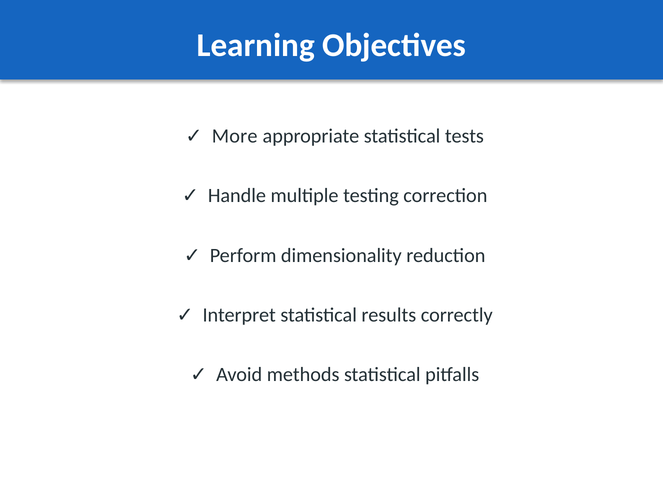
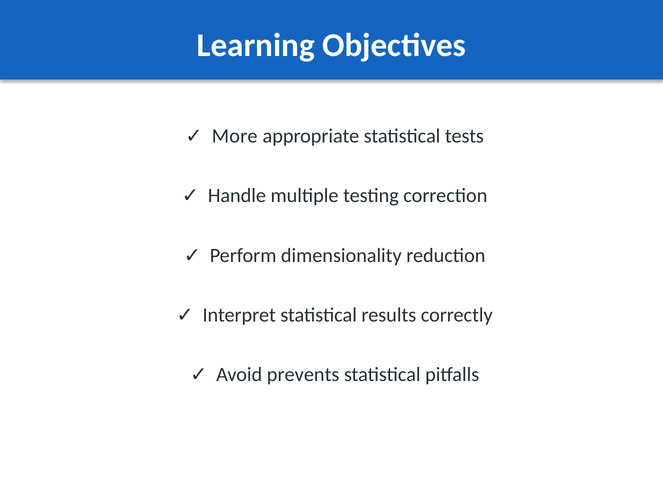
methods: methods -> prevents
